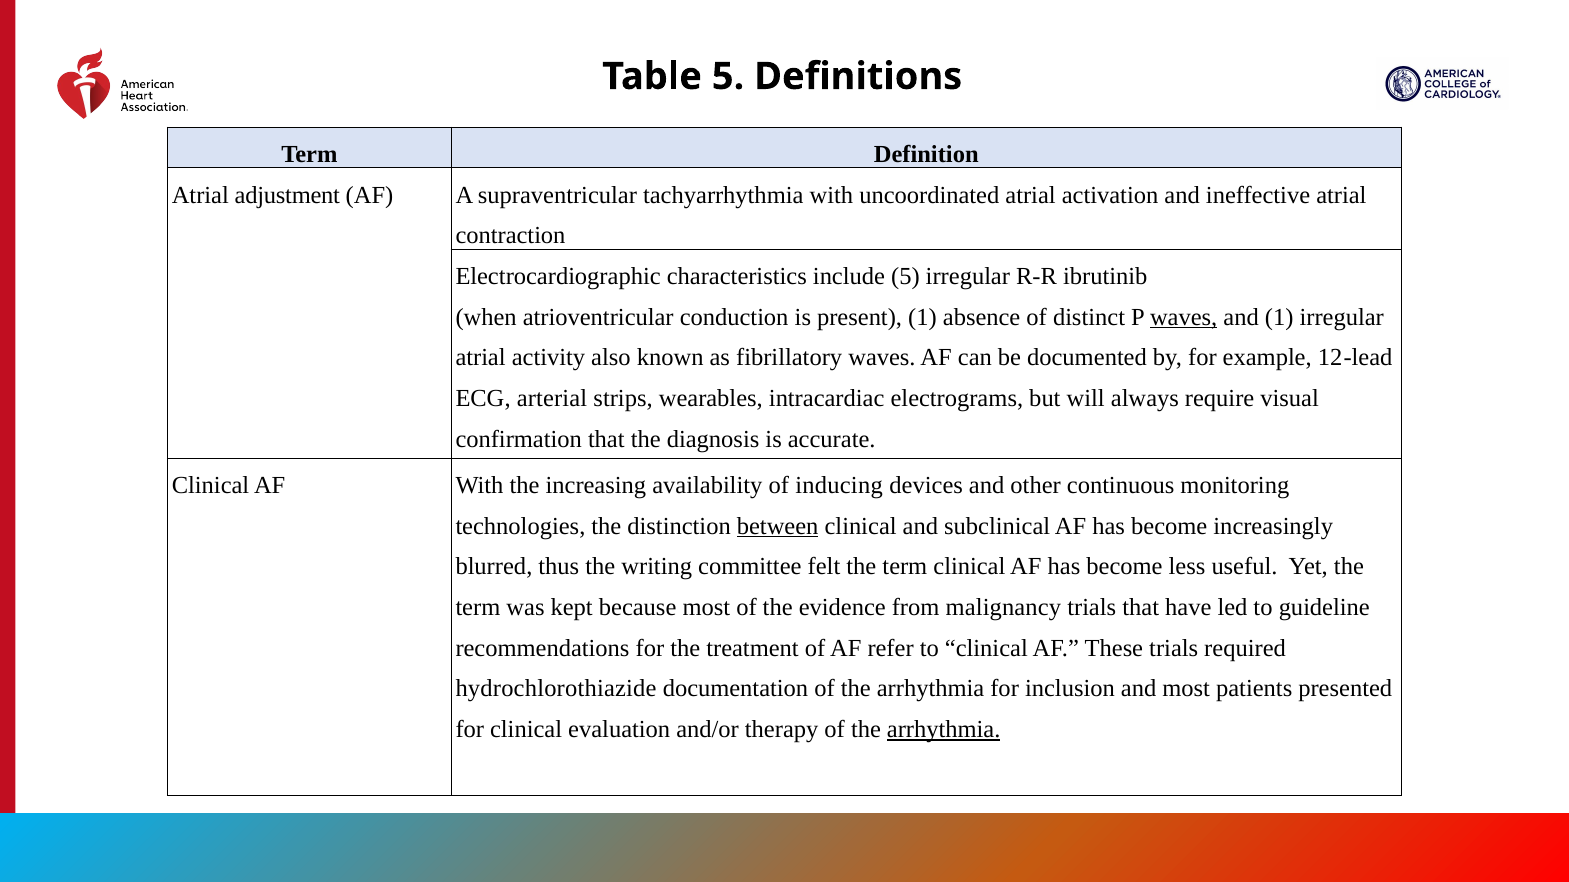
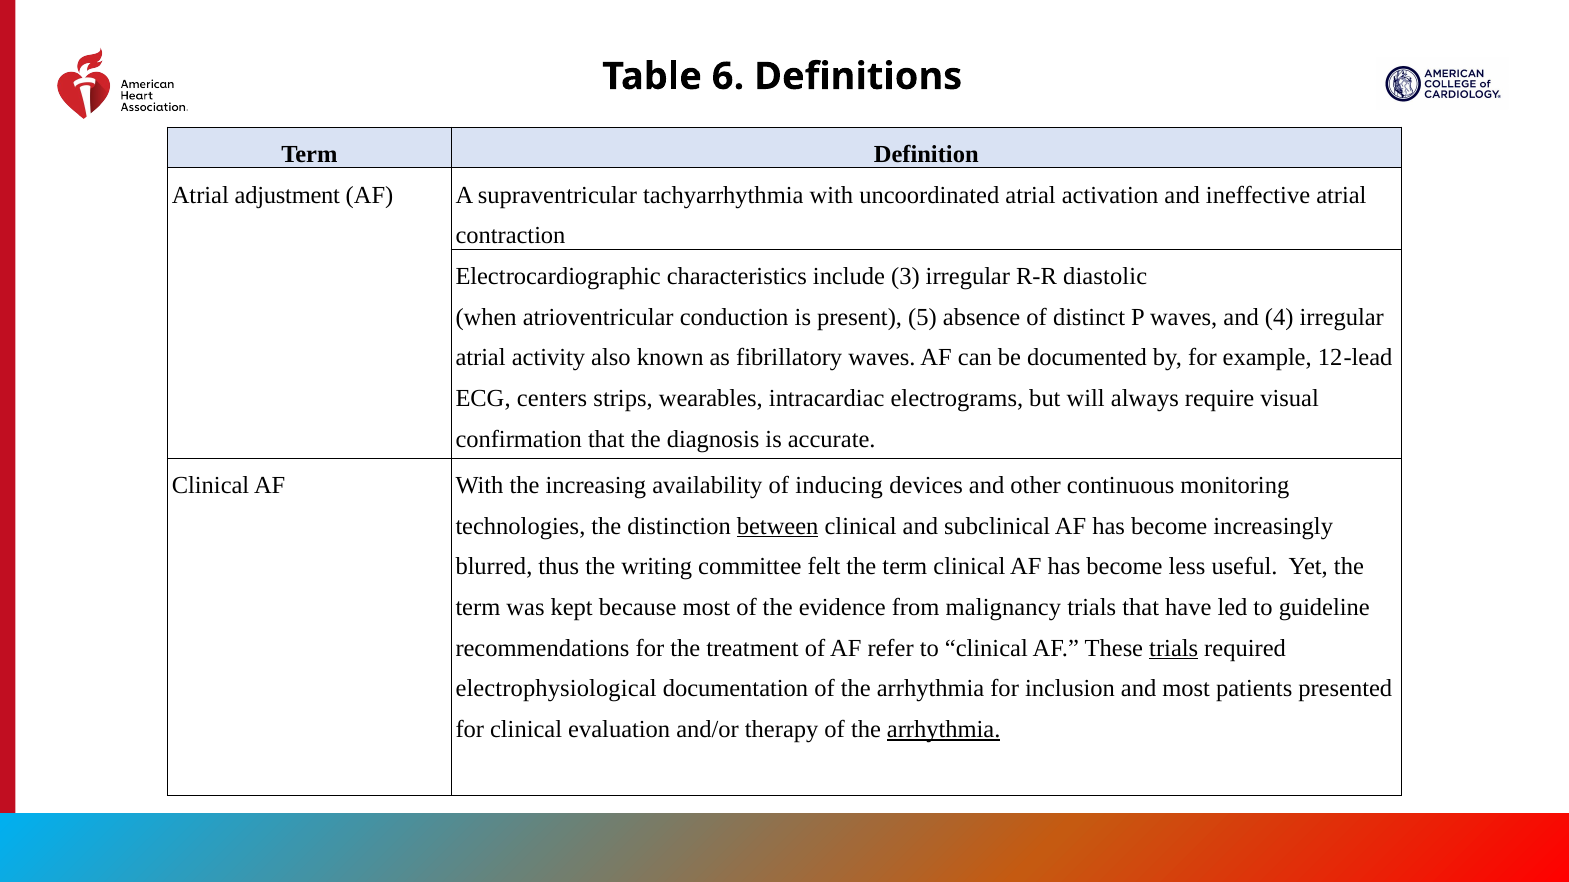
Table 5: 5 -> 6
include 5: 5 -> 3
ibrutinib: ibrutinib -> diastolic
present 1: 1 -> 5
waves at (1184, 317) underline: present -> none
and 1: 1 -> 4
arterial: arterial -> centers
trials at (1174, 649) underline: none -> present
hydrochlorothiazide: hydrochlorothiazide -> electrophysiological
